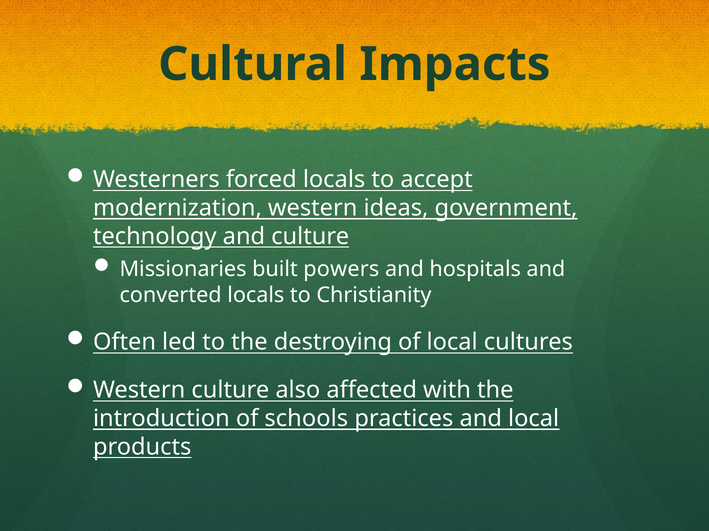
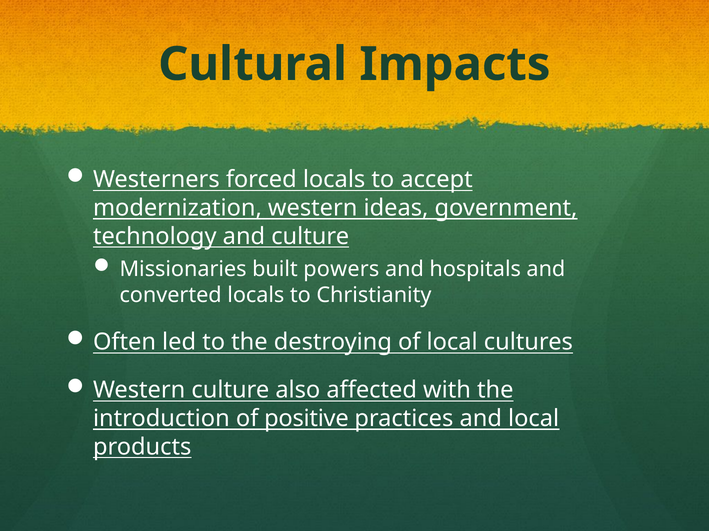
schools: schools -> positive
